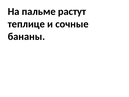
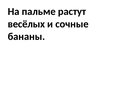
теплице: теплице -> весёлых
